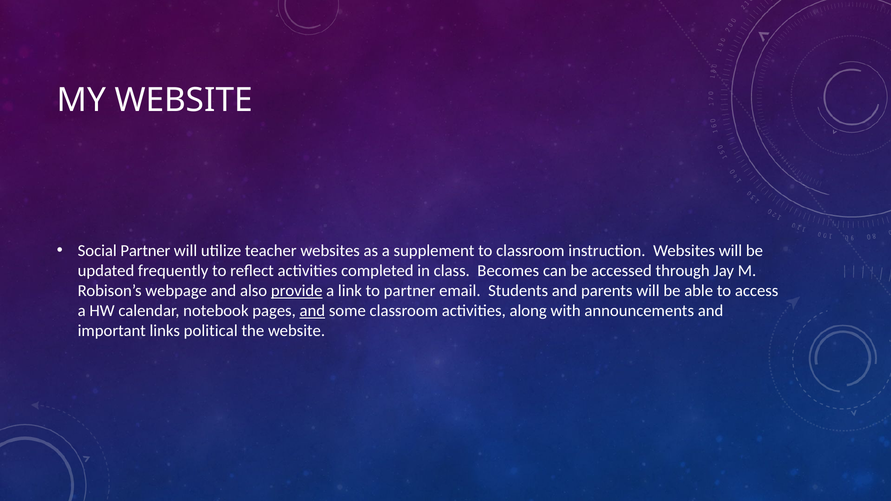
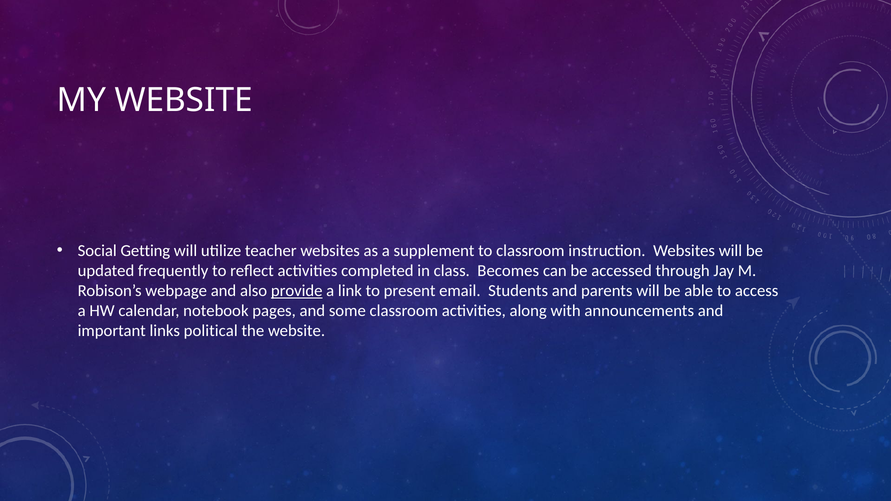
Social Partner: Partner -> Getting
to partner: partner -> present
and at (312, 311) underline: present -> none
